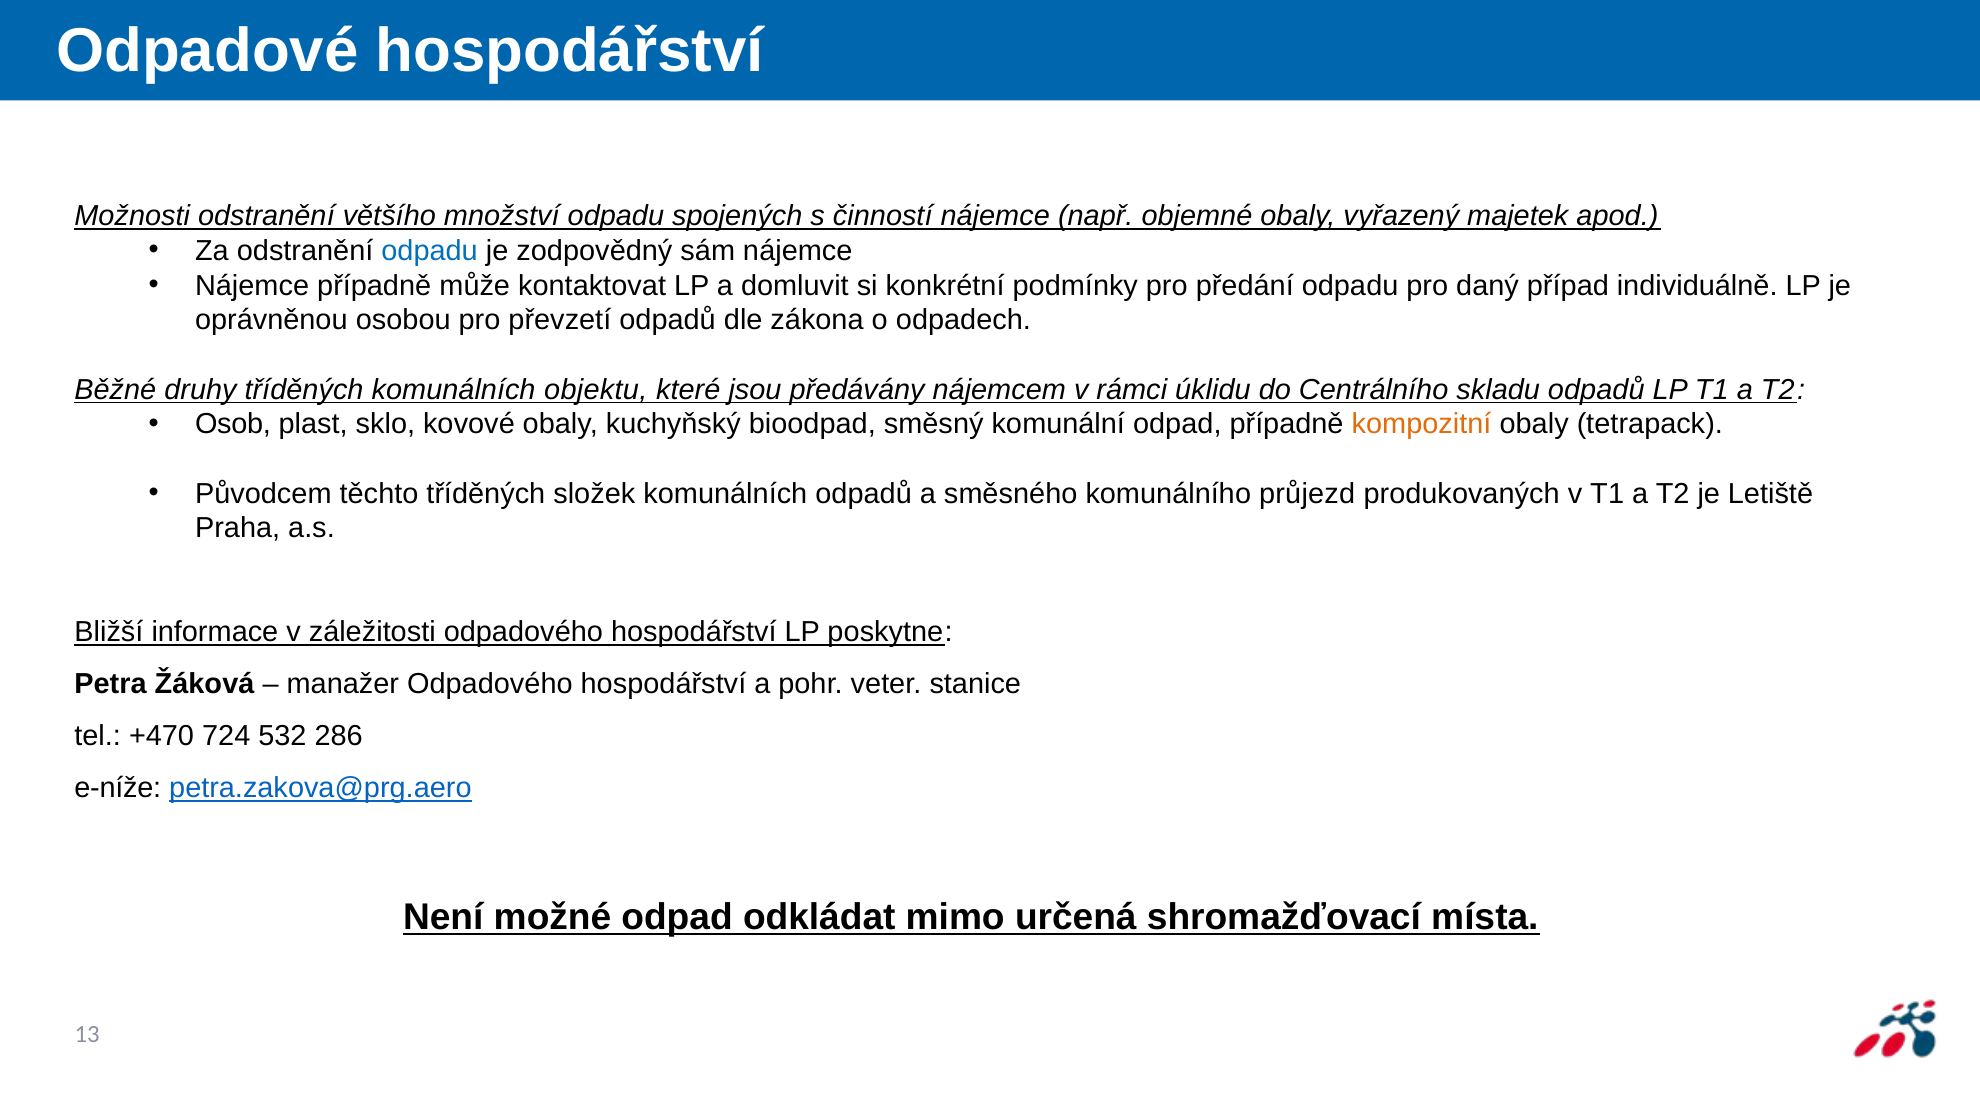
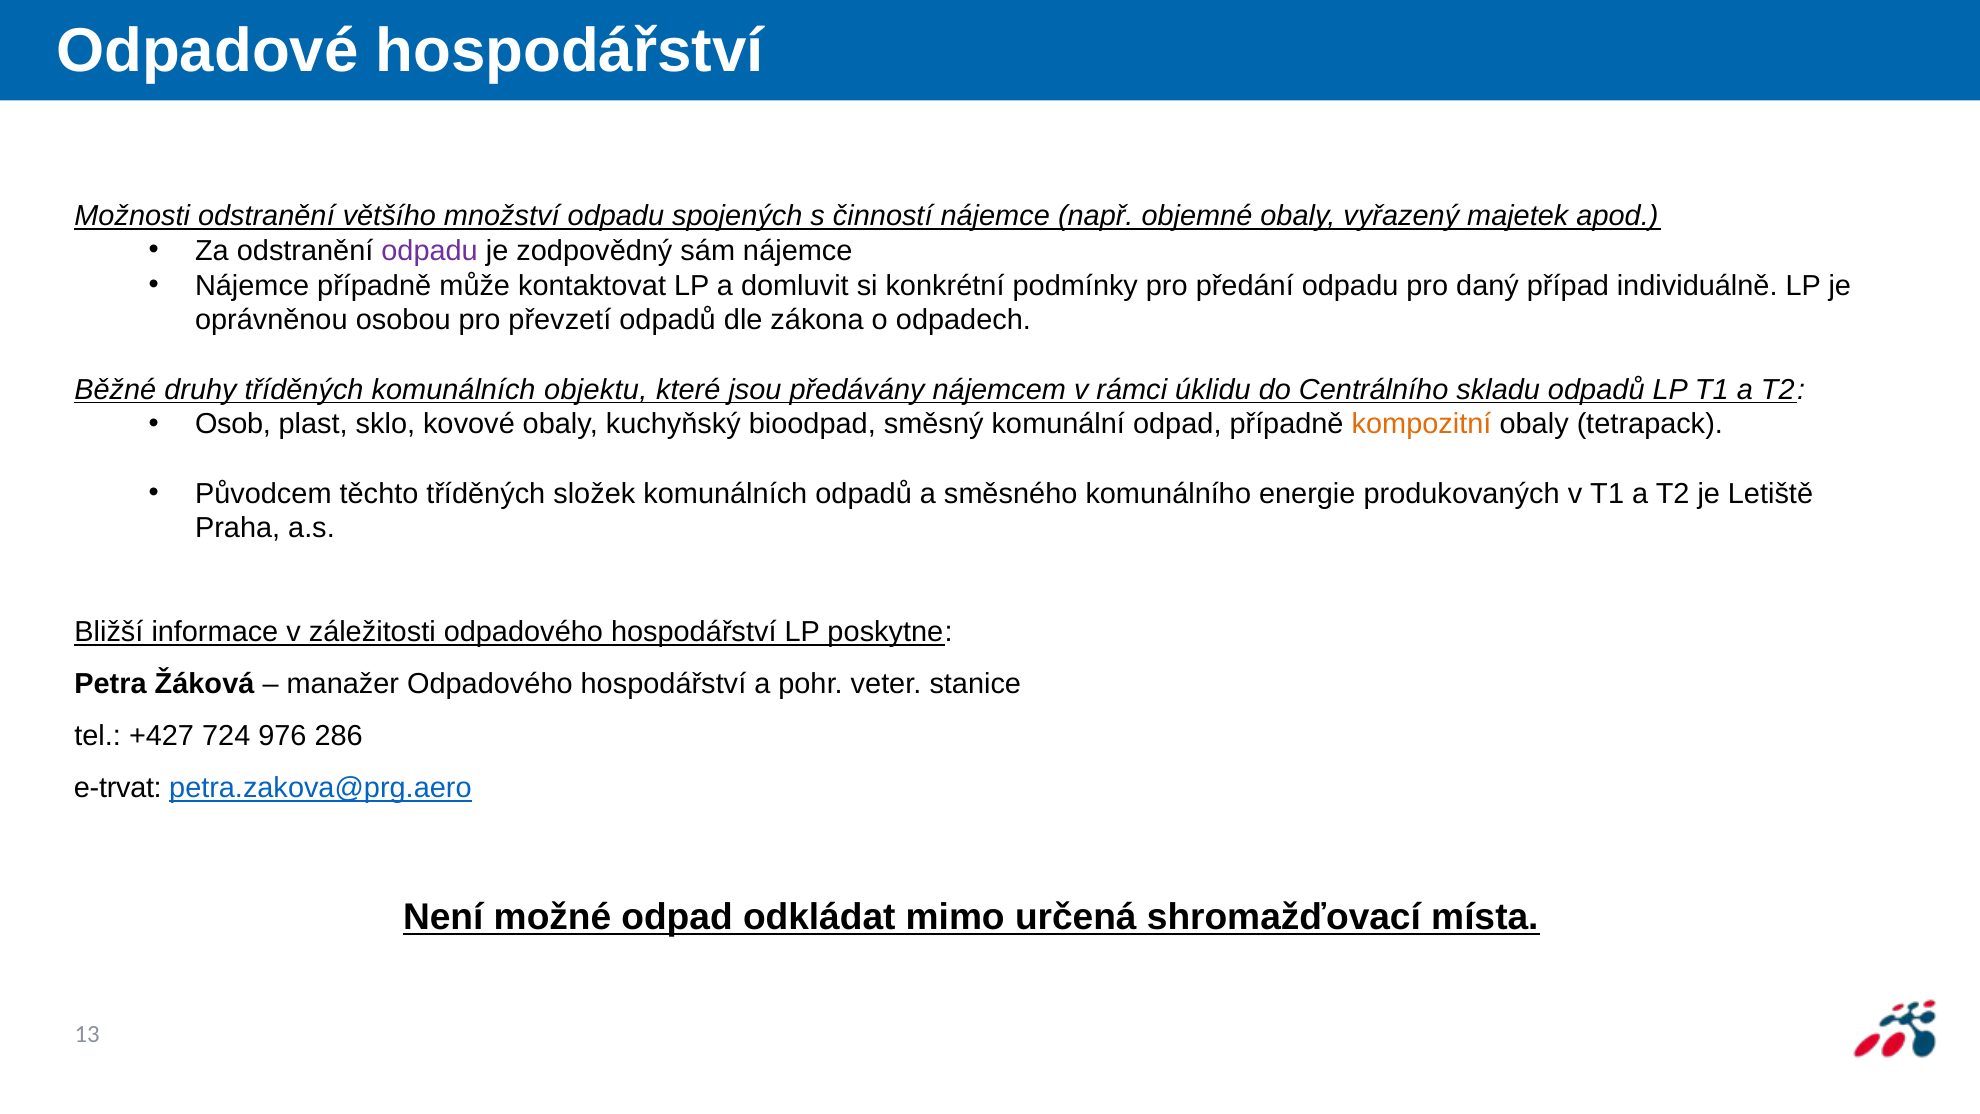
odpadu at (430, 251) colour: blue -> purple
průjezd: průjezd -> energie
+470: +470 -> +427
532: 532 -> 976
e-níže: e-níže -> e-trvat
